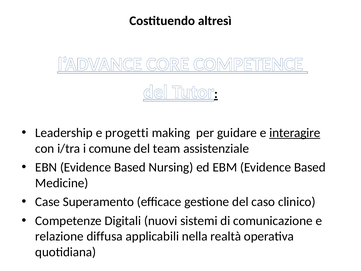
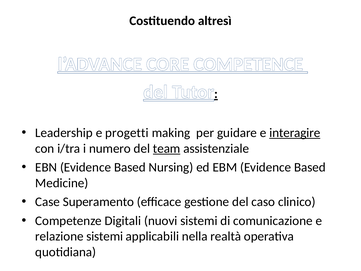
comune: comune -> numero
team underline: none -> present
relazione diffusa: diffusa -> sistemi
